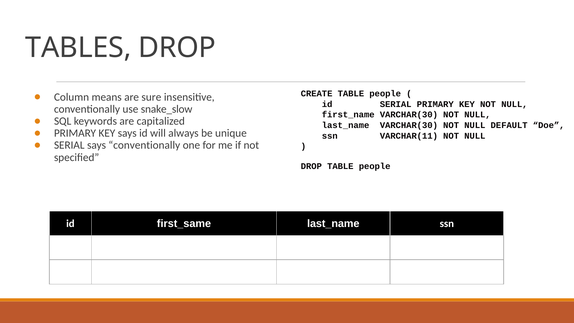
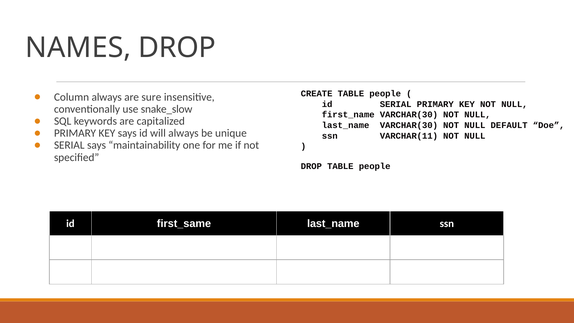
TABLES: TABLES -> NAMES
Column means: means -> always
says conventionally: conventionally -> maintainability
